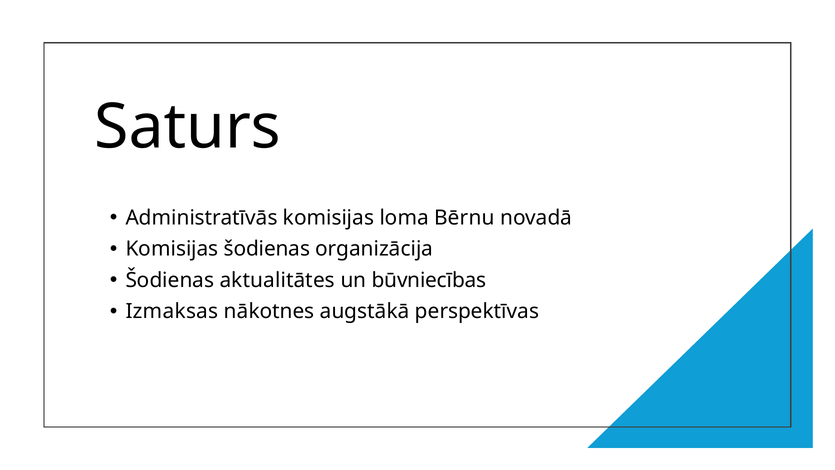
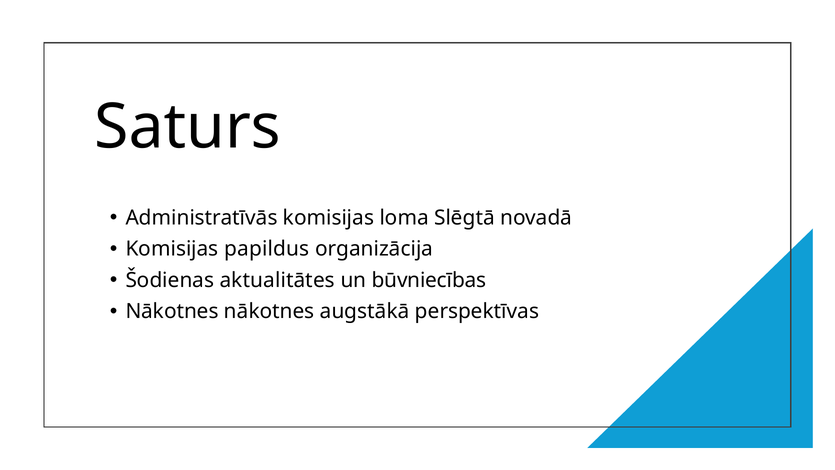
Bērnu: Bērnu -> Slēgtā
Komisijas šodienas: šodienas -> papildus
Izmaksas at (172, 311): Izmaksas -> Nākotnes
